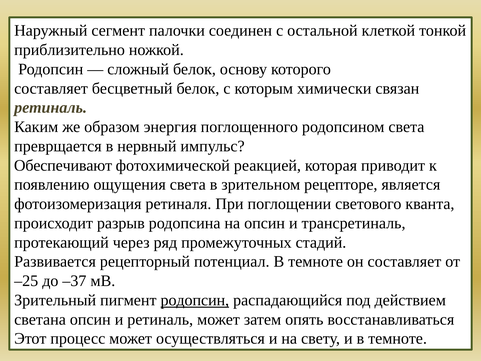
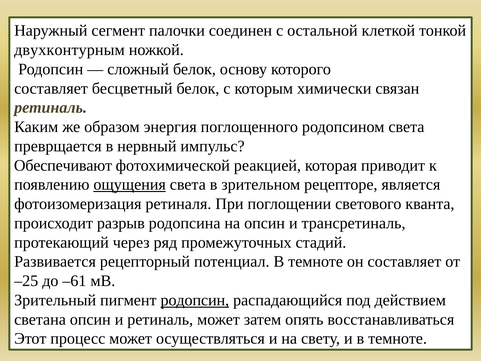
приблизительно: приблизительно -> двухконтурным
ощущения underline: none -> present
–37: –37 -> –61
